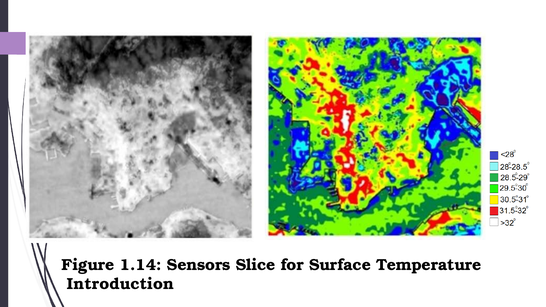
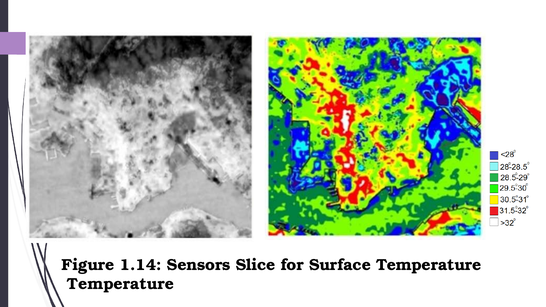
Introduction at (120, 284): Introduction -> Temperature
